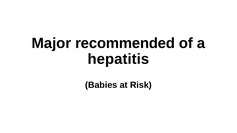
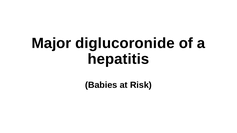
recommended: recommended -> diglucoronide
